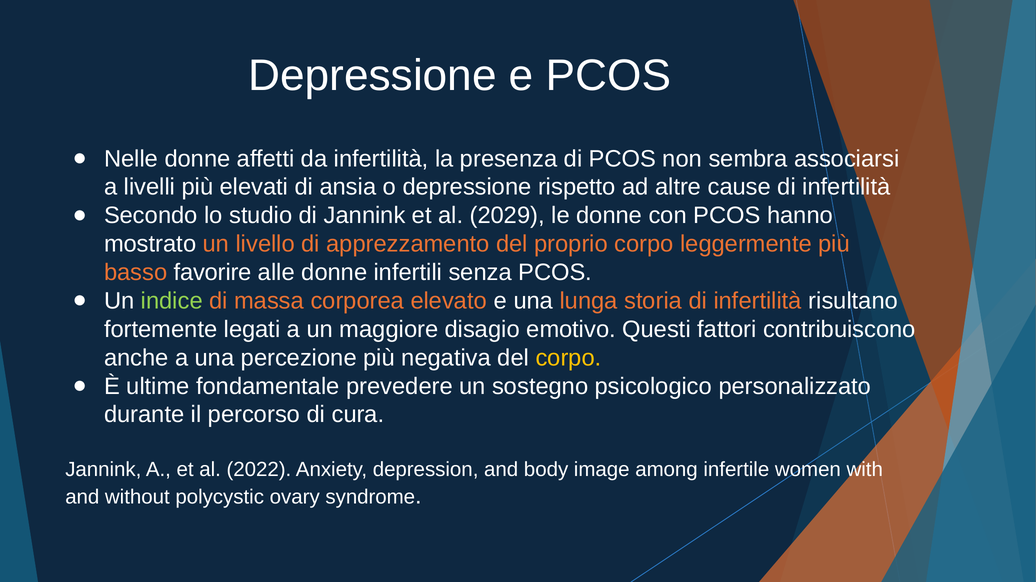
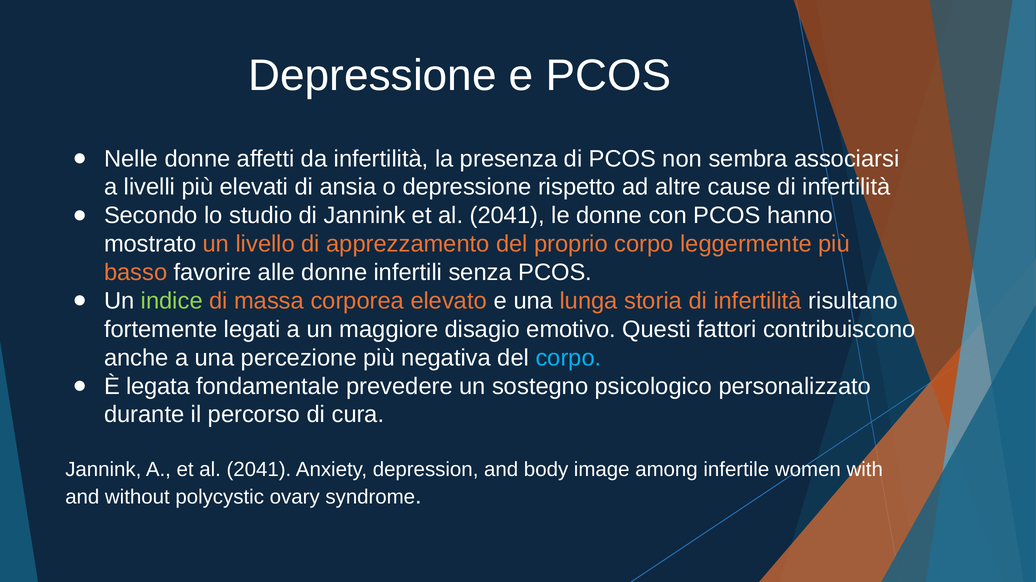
Jannink et al 2029: 2029 -> 2041
corpo at (568, 358) colour: yellow -> light blue
ultime: ultime -> legata
A et al 2022: 2022 -> 2041
